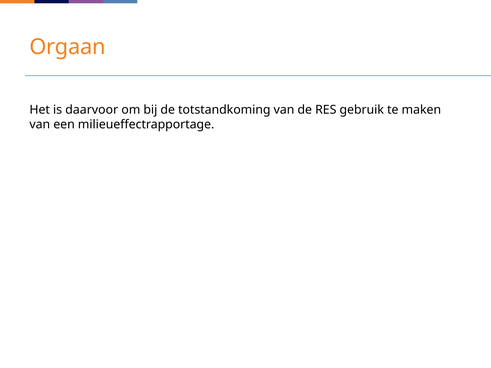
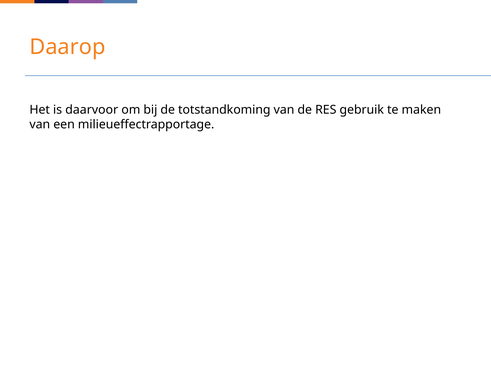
Orgaan: Orgaan -> Daarop
